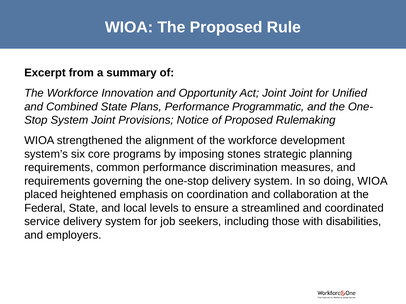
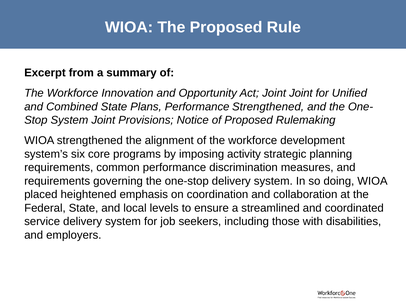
Performance Programmatic: Programmatic -> Strengthened
stones: stones -> activity
